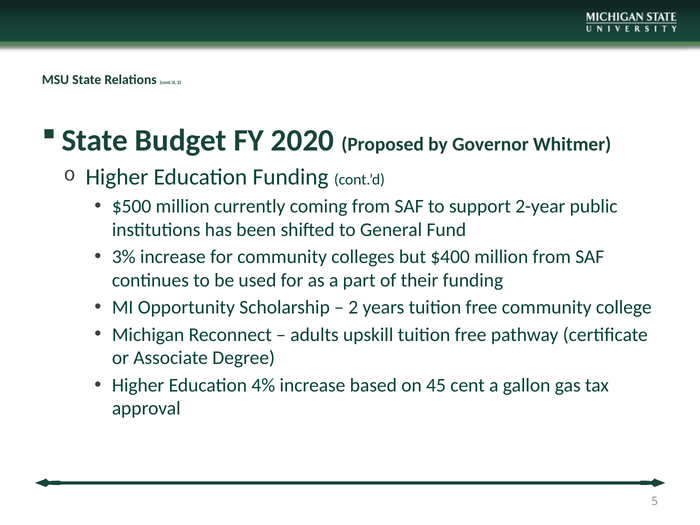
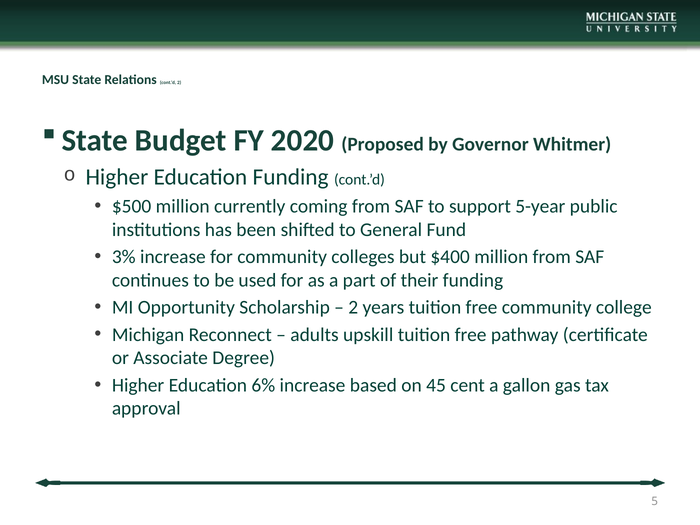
2-year: 2-year -> 5-year
4%: 4% -> 6%
